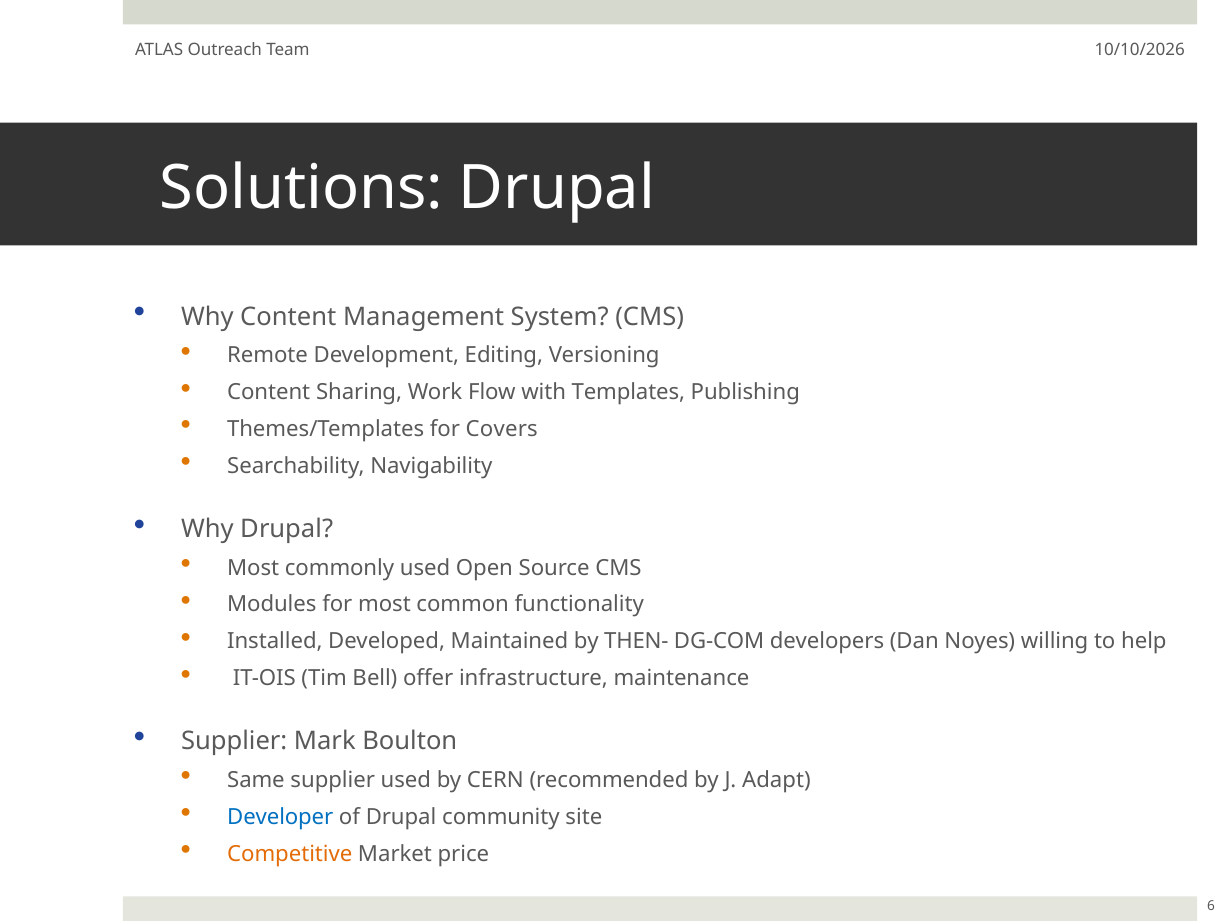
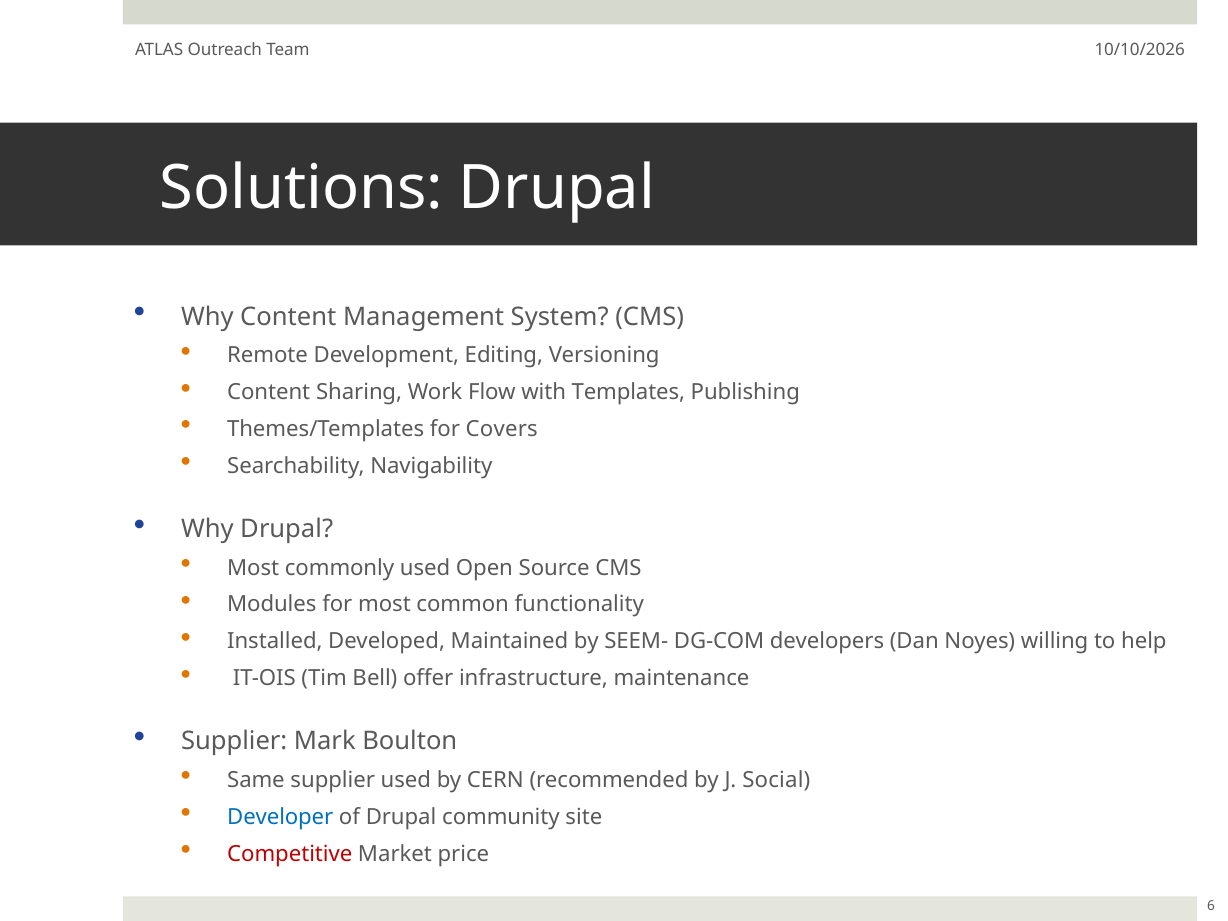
THEN-: THEN- -> SEEM-
Adapt: Adapt -> Social
Competitive colour: orange -> red
